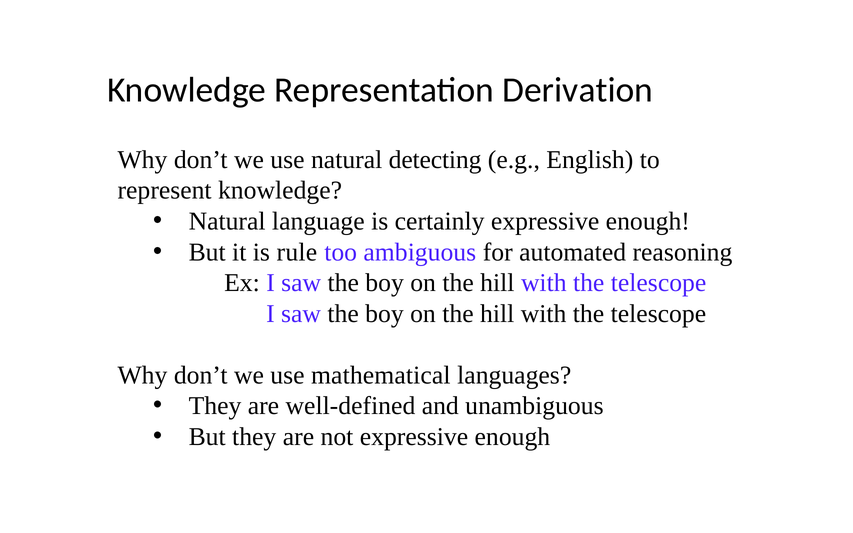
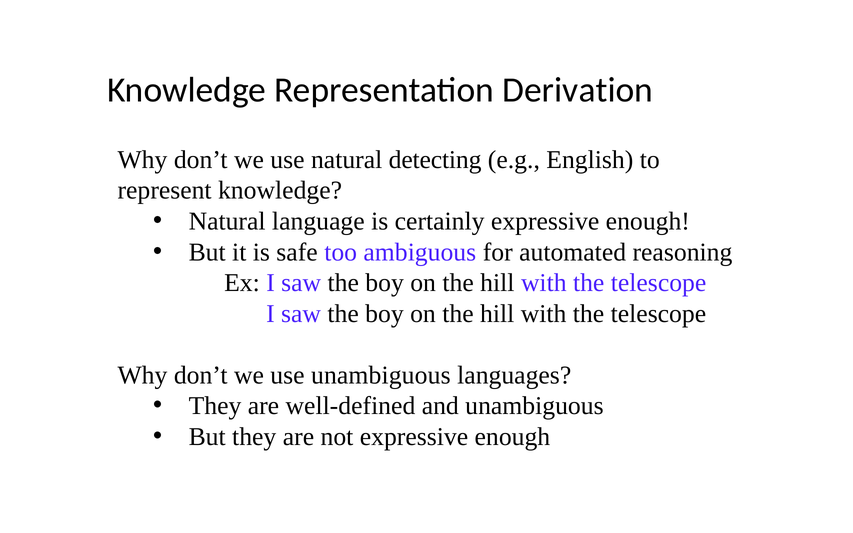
rule: rule -> safe
use mathematical: mathematical -> unambiguous
